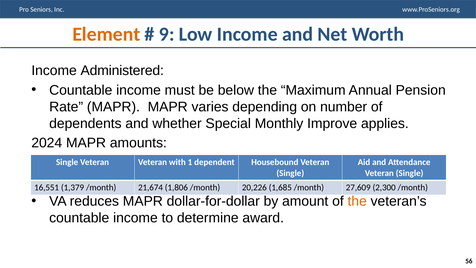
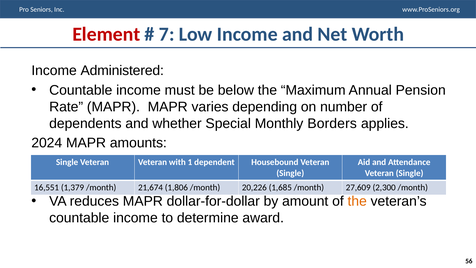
Element colour: orange -> red
9: 9 -> 7
Improve: Improve -> Borders
